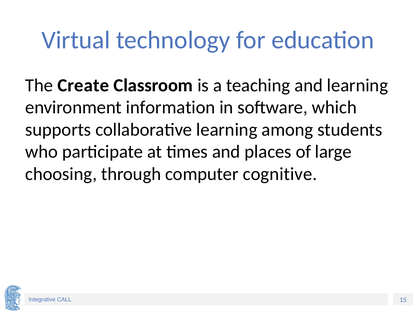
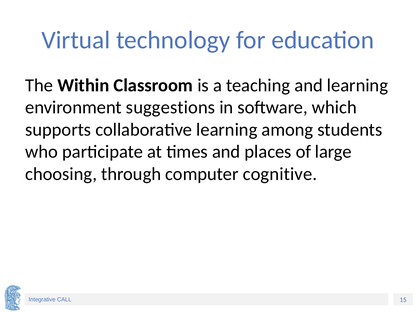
Create: Create -> Within
information: information -> suggestions
